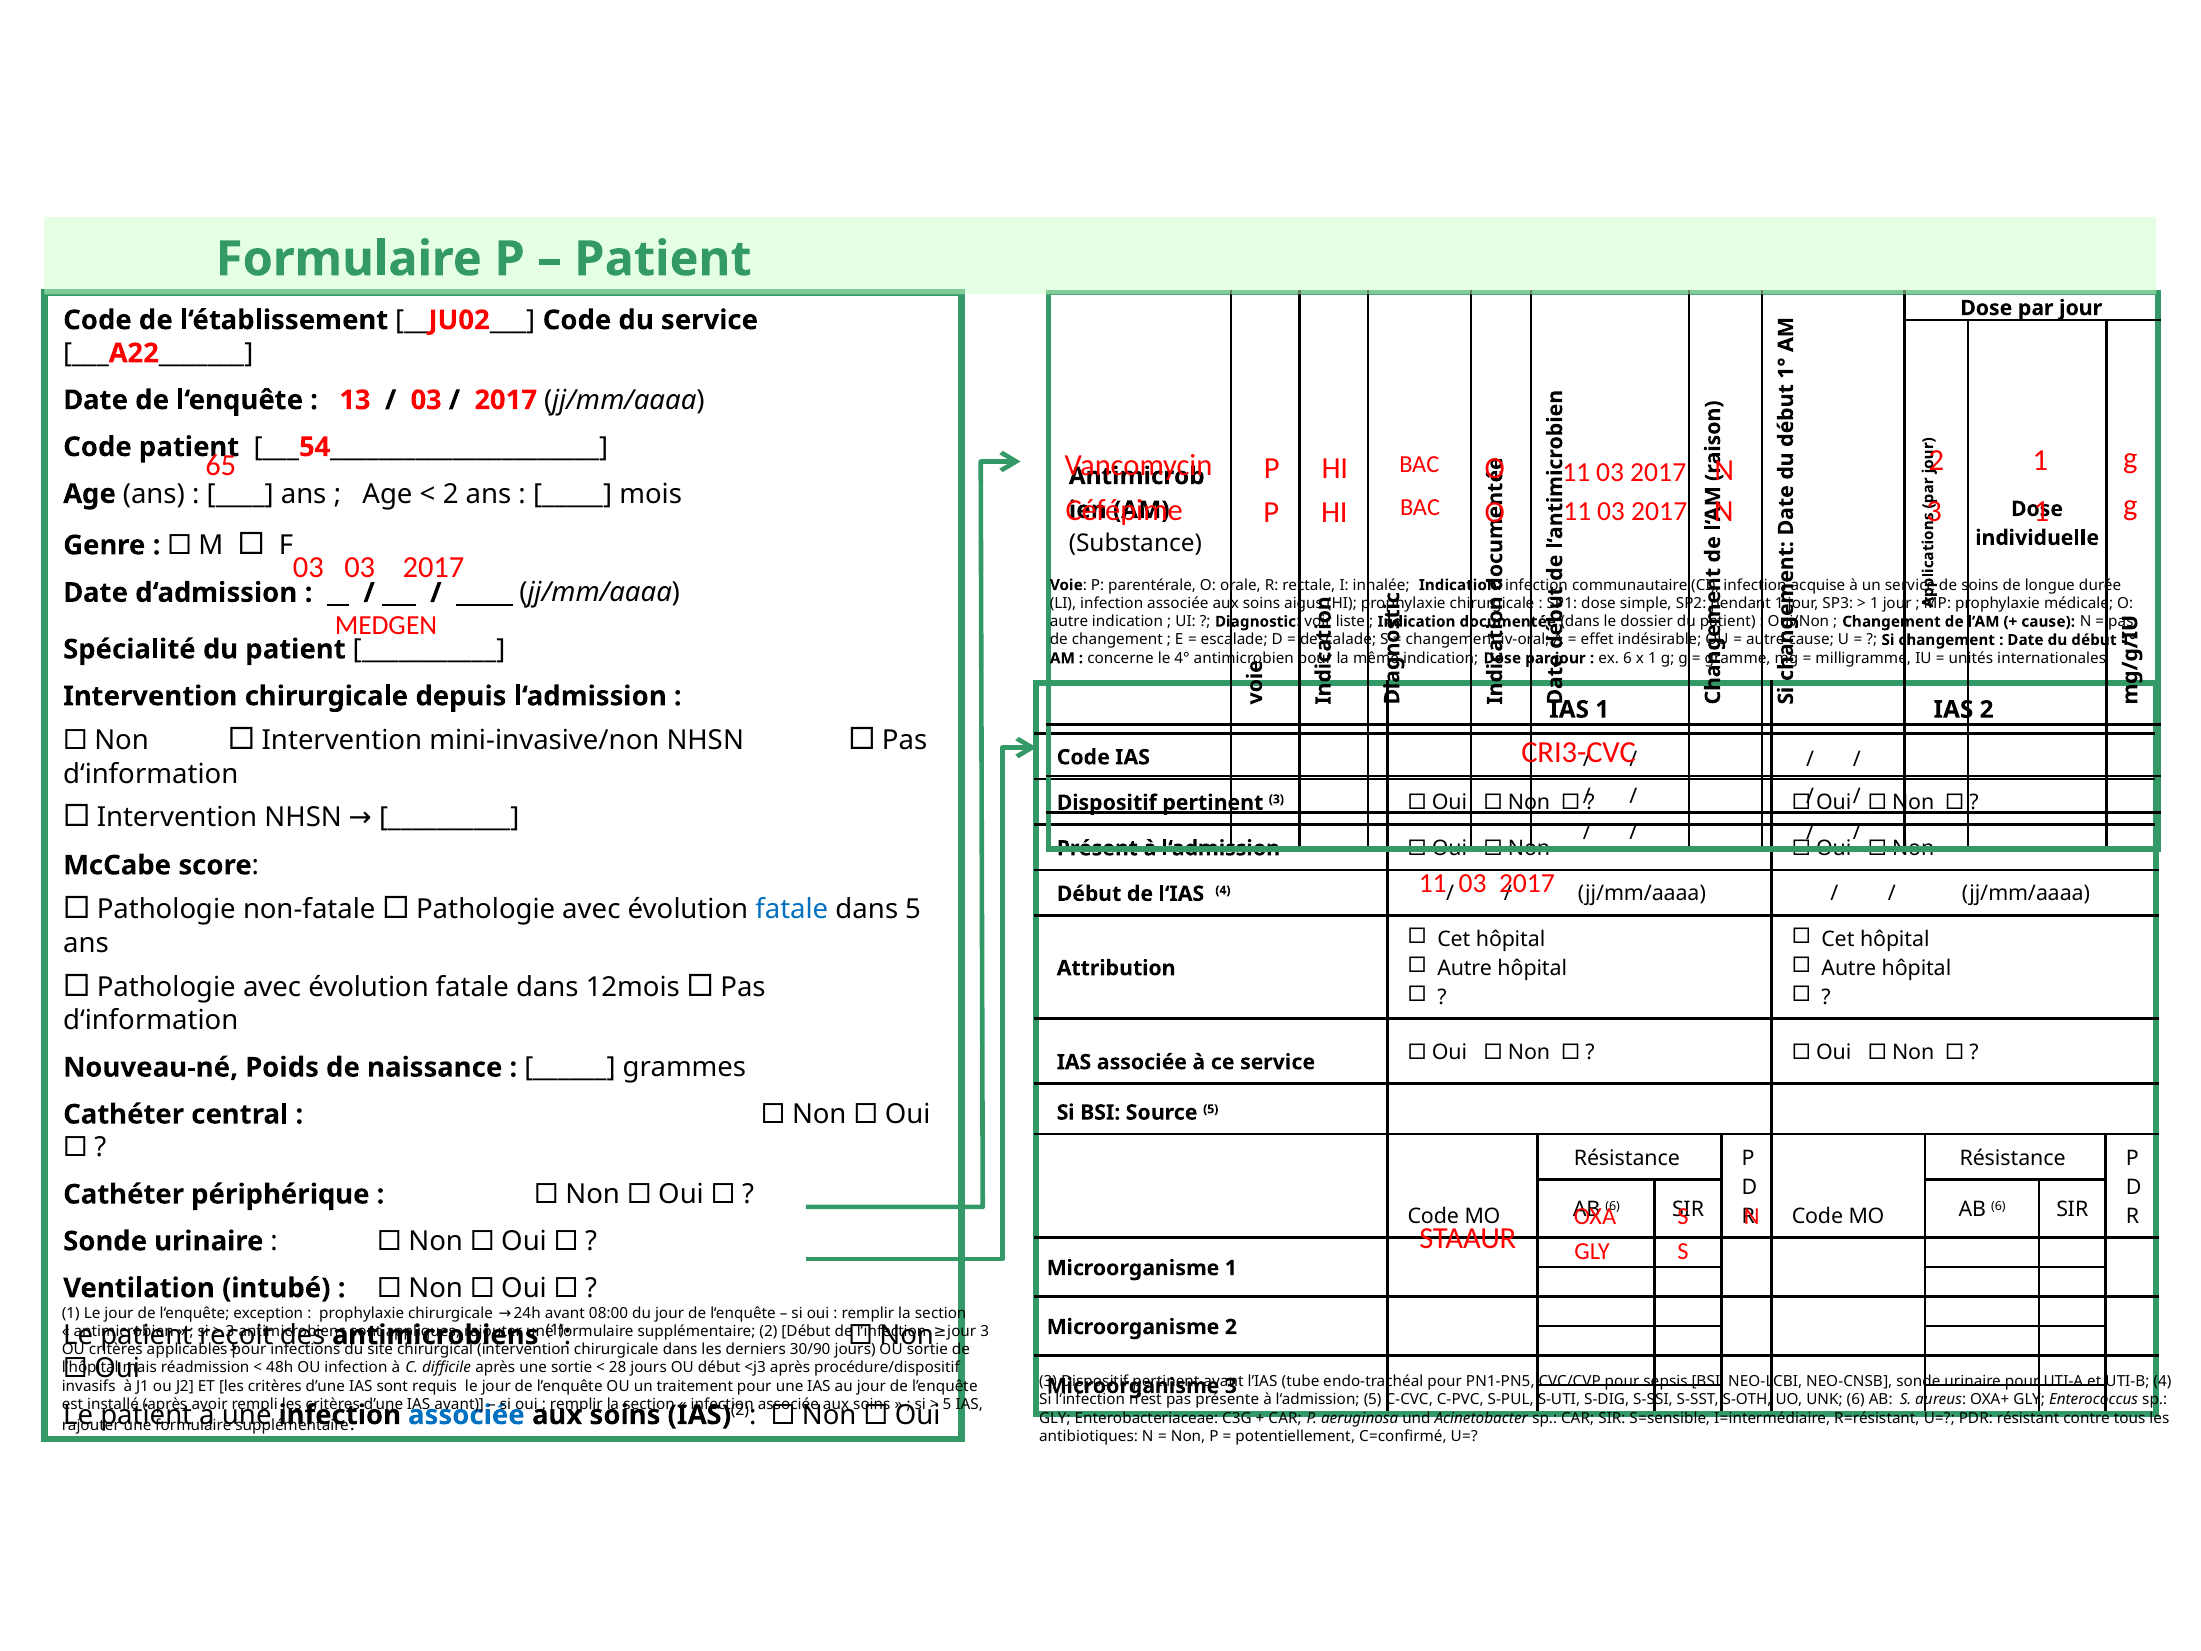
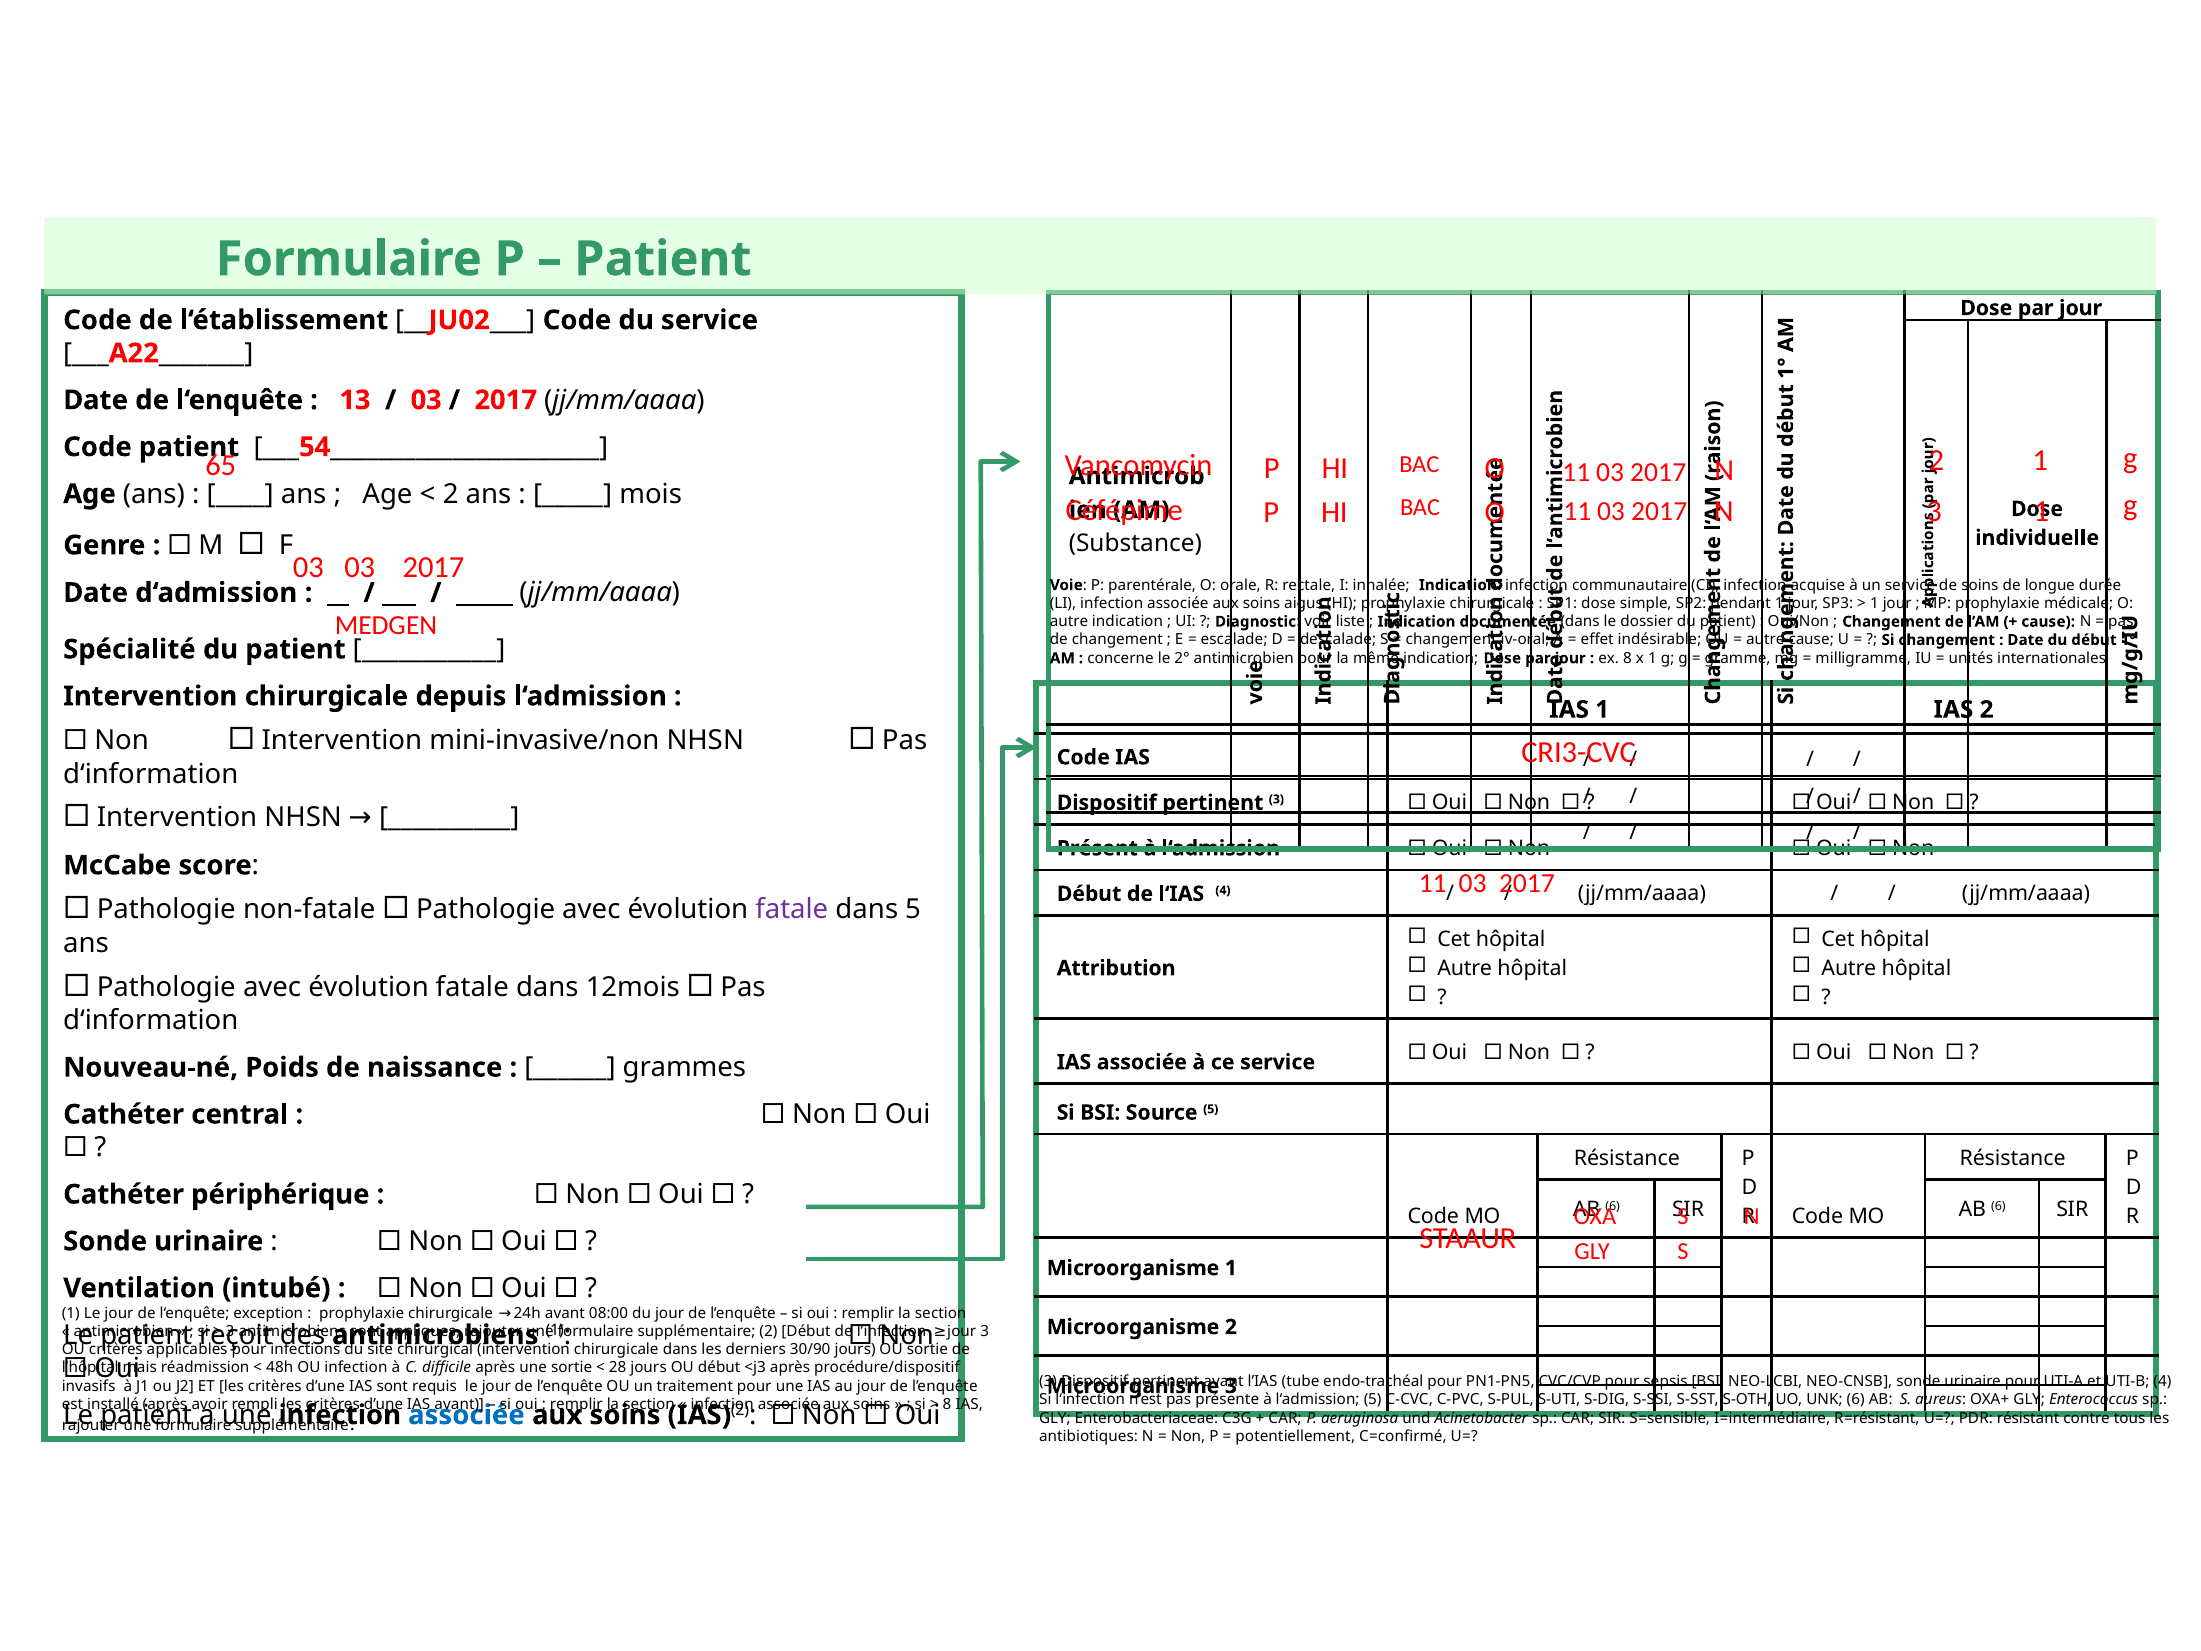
4°: 4° -> 2°
ex 6: 6 -> 8
fatale at (792, 909) colour: blue -> purple
5 at (947, 1404): 5 -> 8
